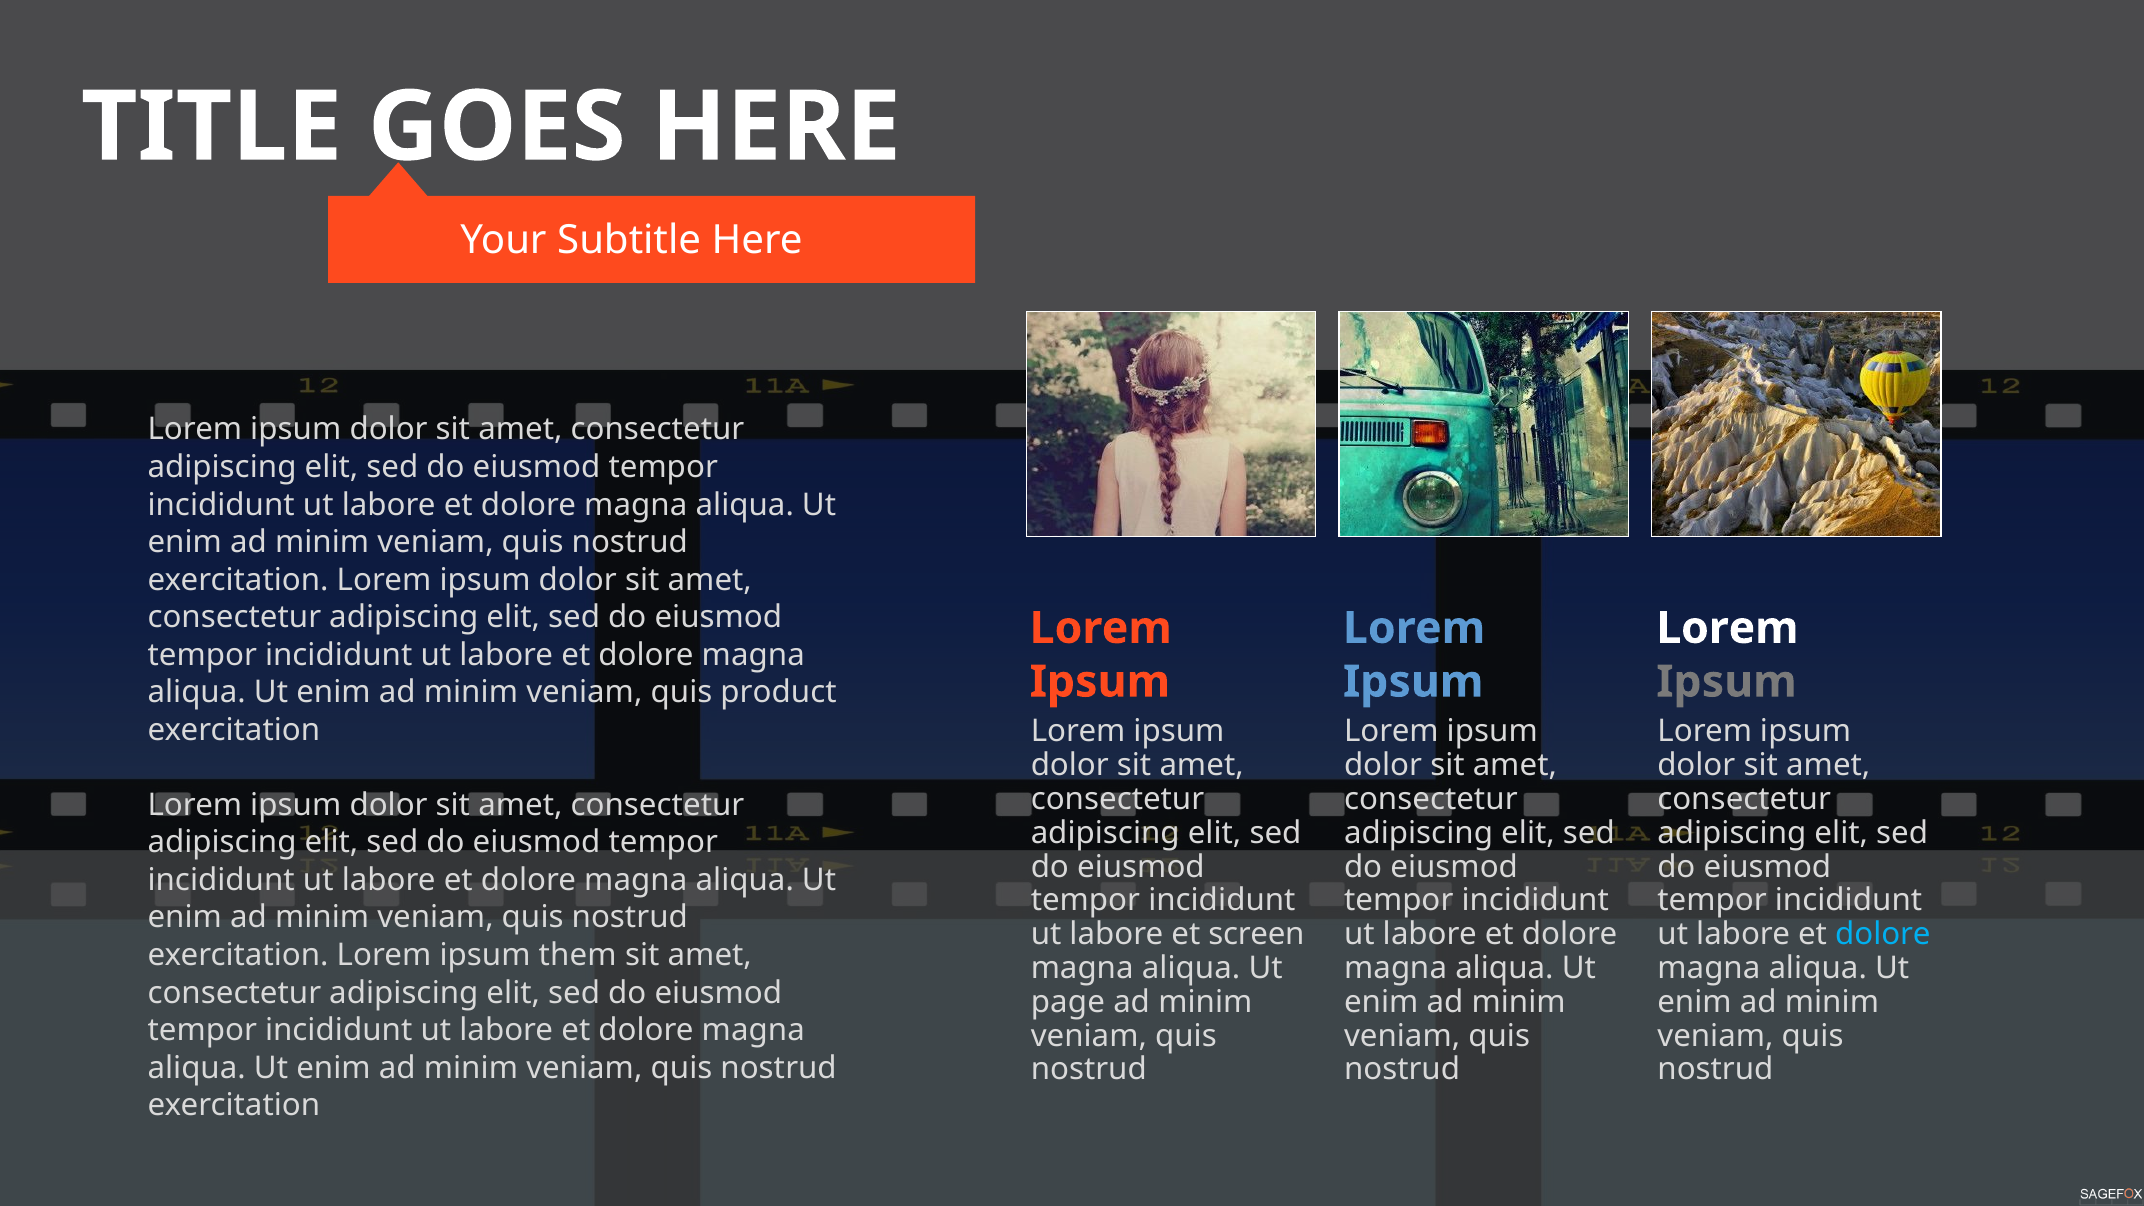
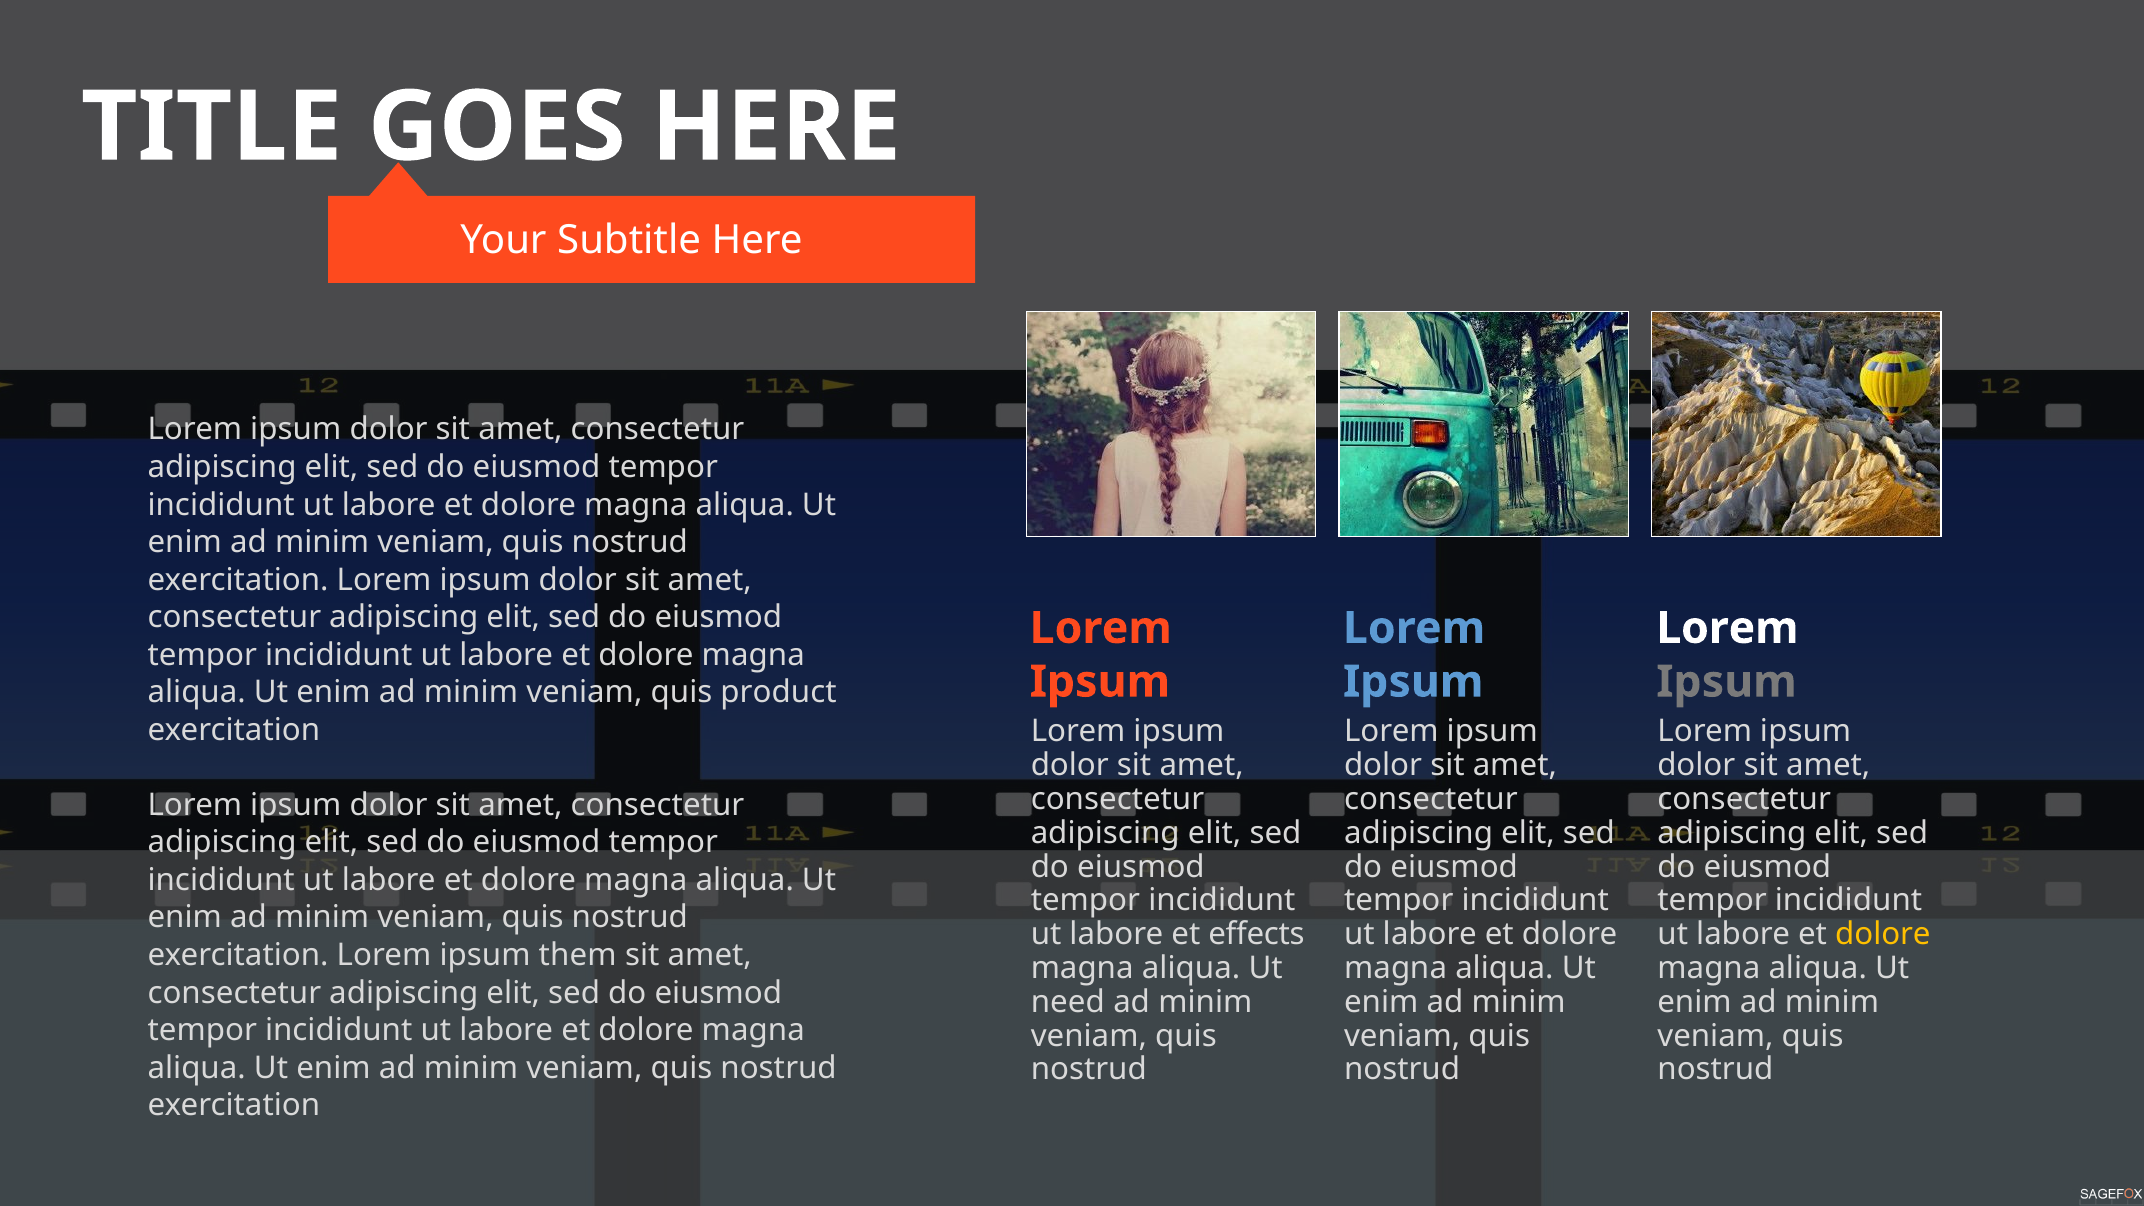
screen: screen -> effects
dolore at (1883, 934) colour: light blue -> yellow
page: page -> need
